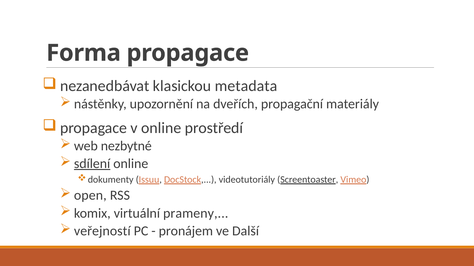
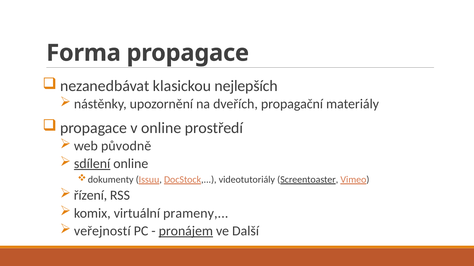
metadata: metadata -> nejlepších
nezbytné: nezbytné -> původně
open: open -> řízení
pronájem underline: none -> present
